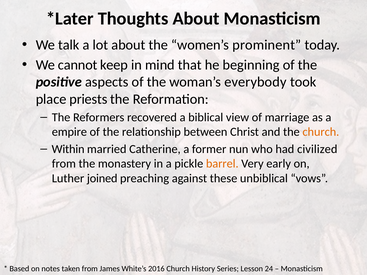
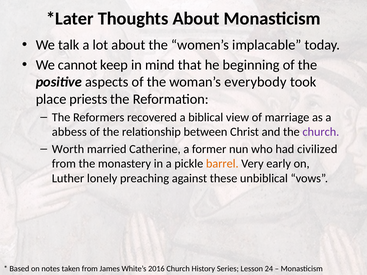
prominent: prominent -> implacable
empire: empire -> abbess
church at (321, 132) colour: orange -> purple
Within: Within -> Worth
joined: joined -> lonely
